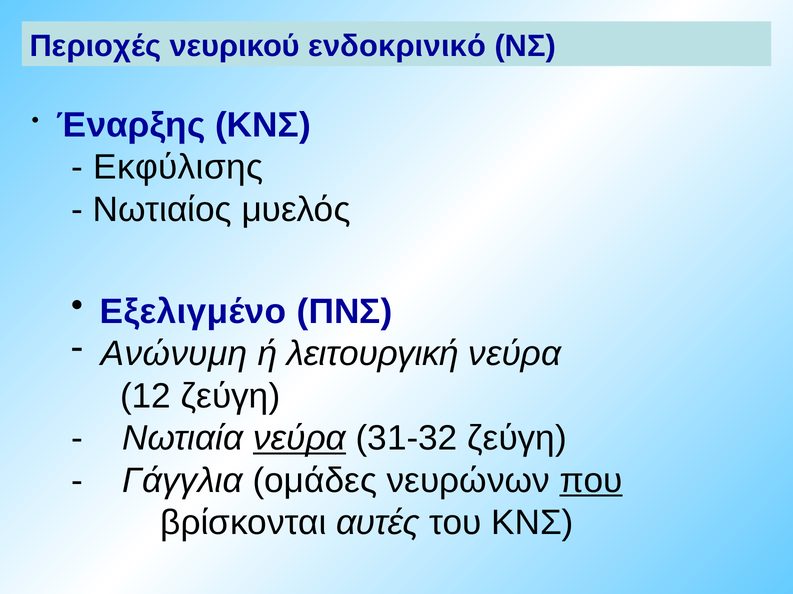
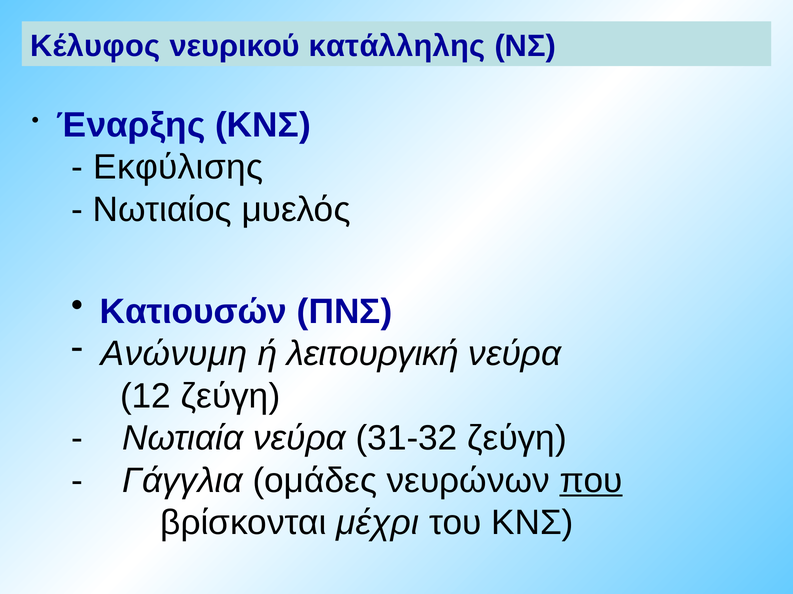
Περιοχές: Περιοχές -> Κέλυφος
ενδοκρινικό: ενδοκρινικό -> κατάλληλης
Εξελιγμένο: Εξελιγμένο -> Κατιουσών
νεύρα at (299, 439) underline: present -> none
αυτές: αυτές -> μέχρι
